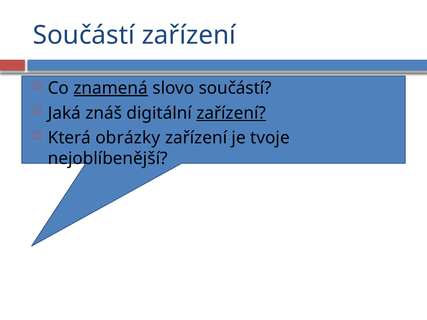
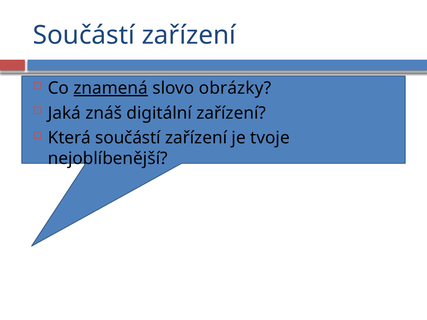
slovo součástí: součástí -> obrázky
zařízení at (231, 113) underline: present -> none
Která obrázky: obrázky -> součástí
